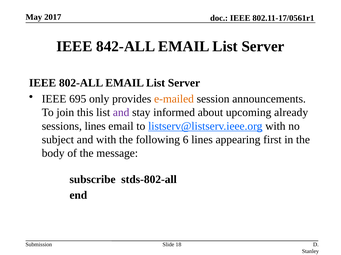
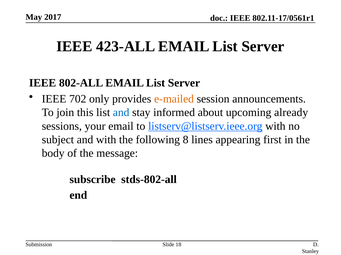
842-ALL: 842-ALL -> 423-ALL
695: 695 -> 702
and at (121, 113) colour: purple -> blue
sessions lines: lines -> your
6: 6 -> 8
